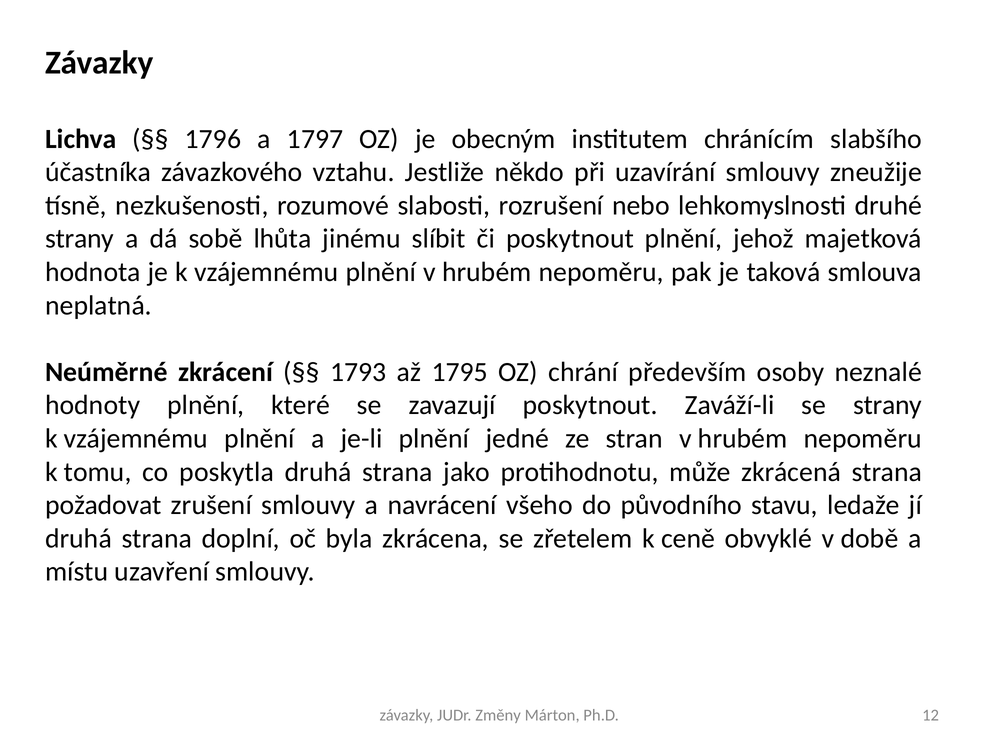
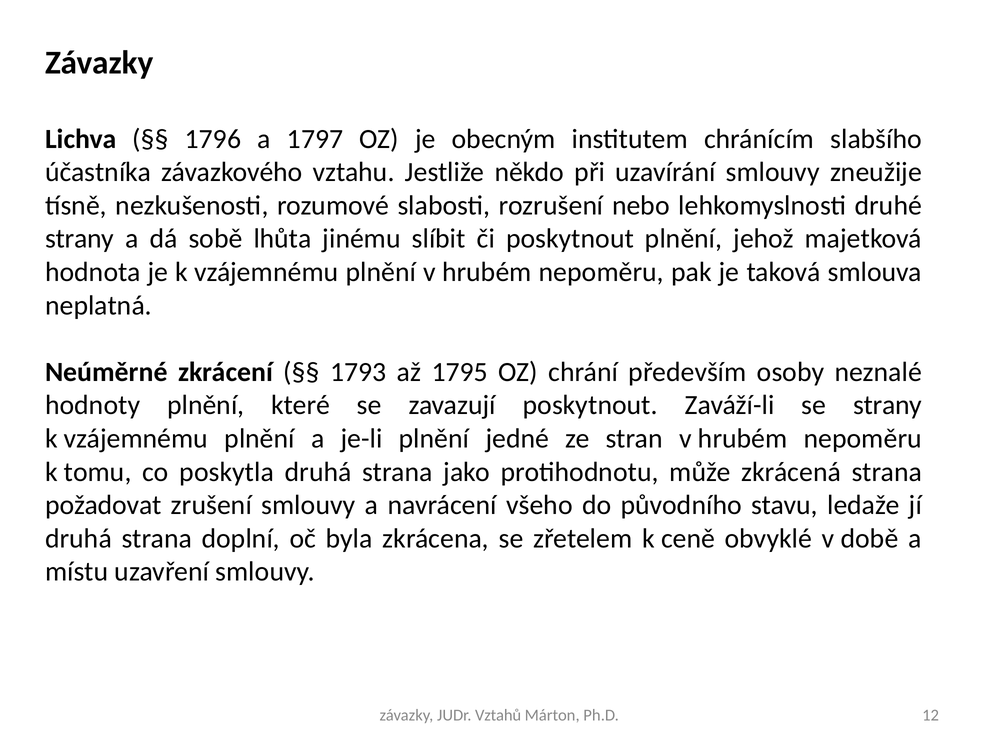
Změny: Změny -> Vztahů
